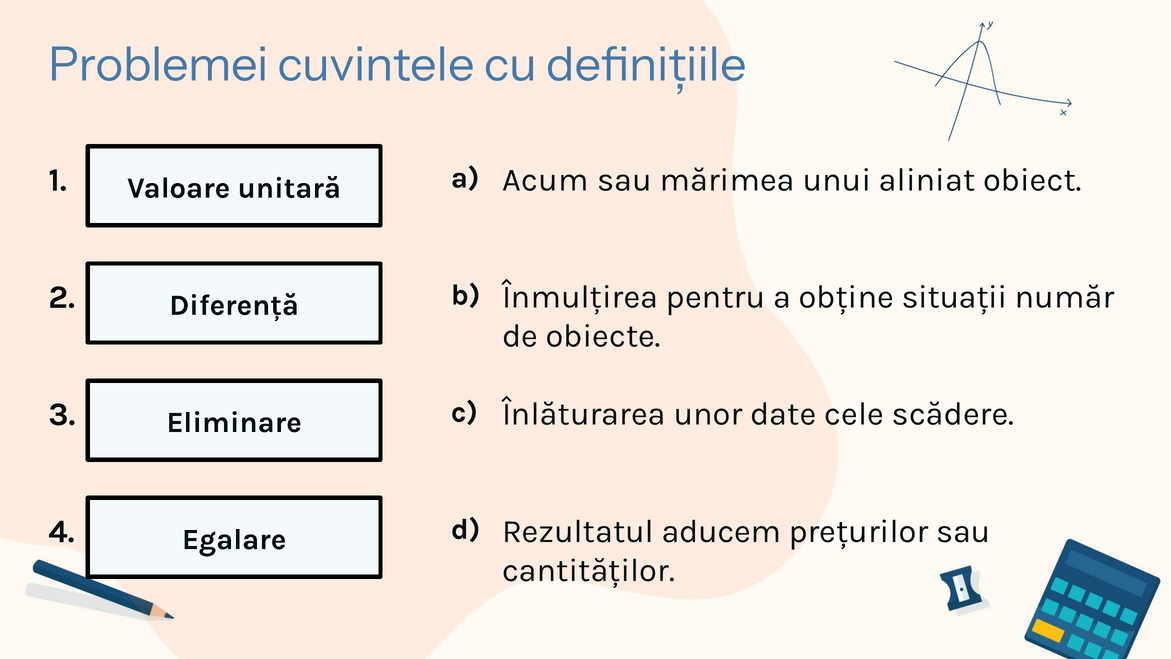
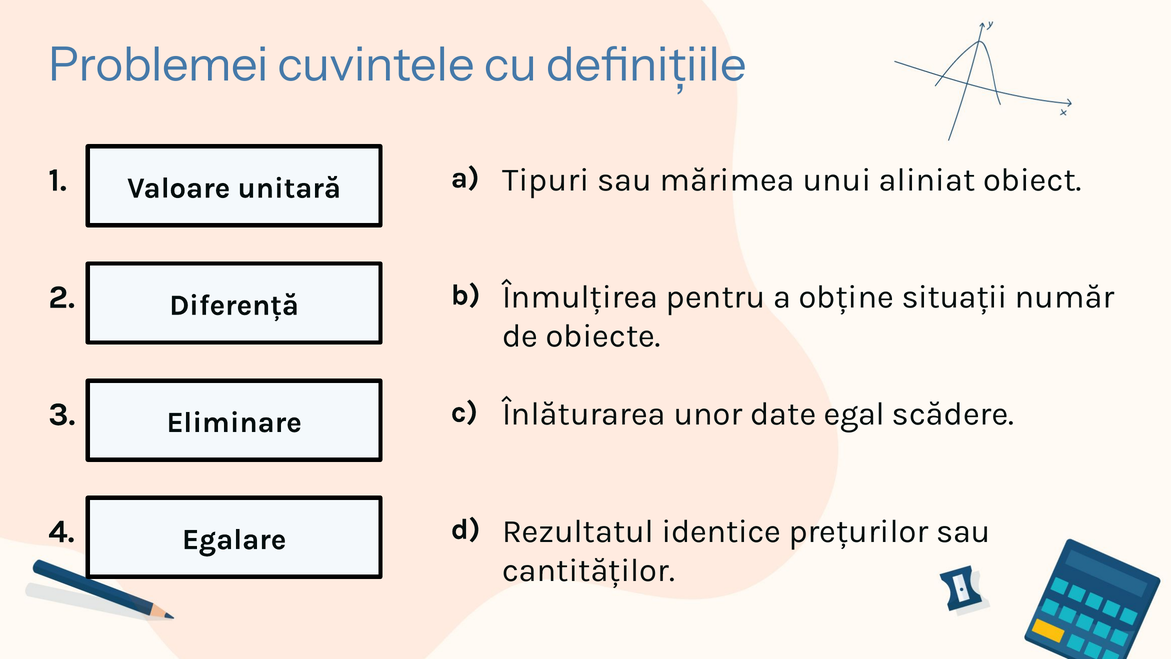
Acum: Acum -> Tipuri
cele: cele -> egal
aducem: aducem -> identice
